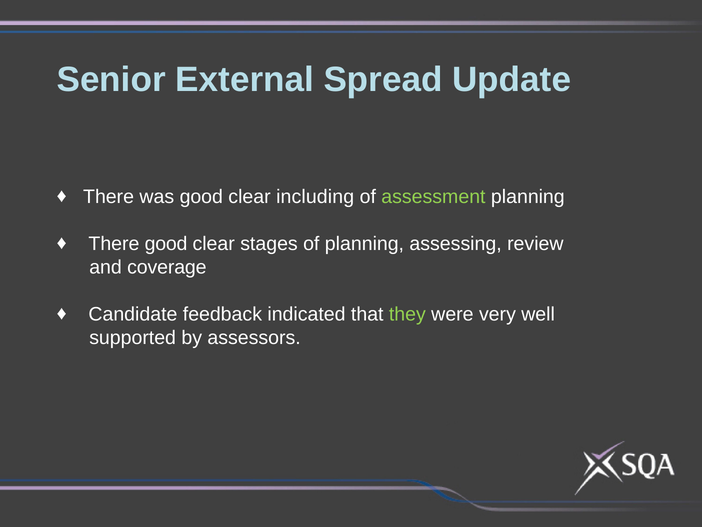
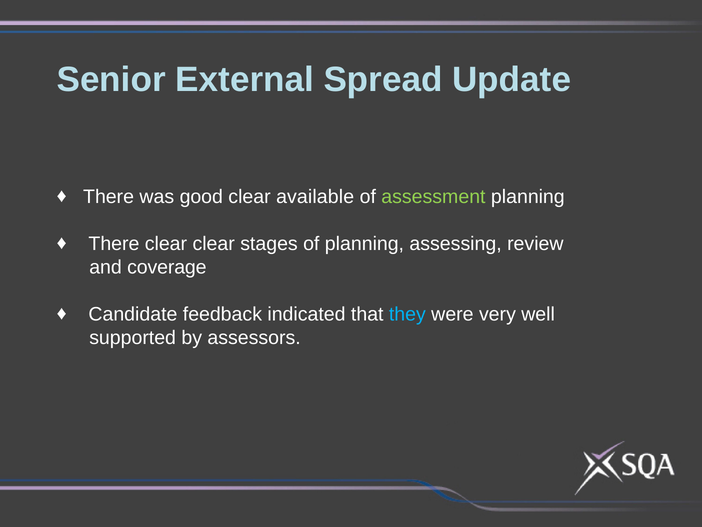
including: including -> available
There good: good -> clear
they colour: light green -> light blue
